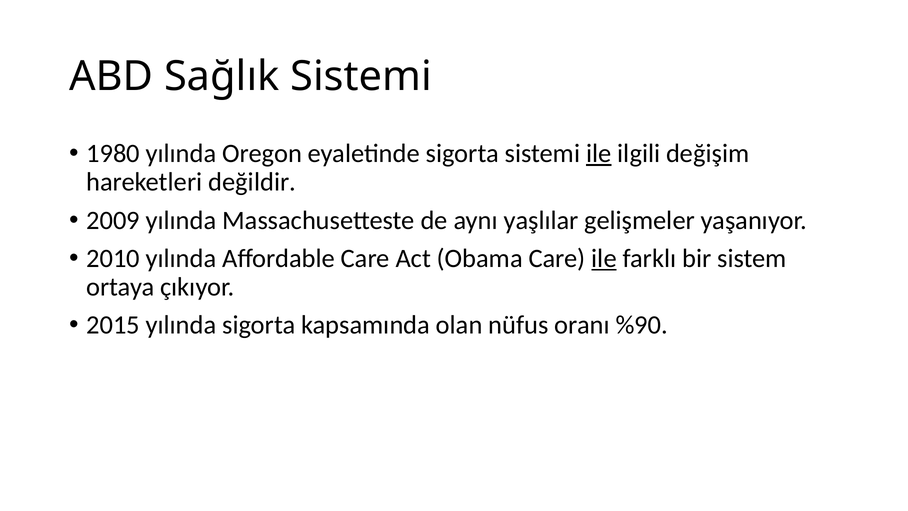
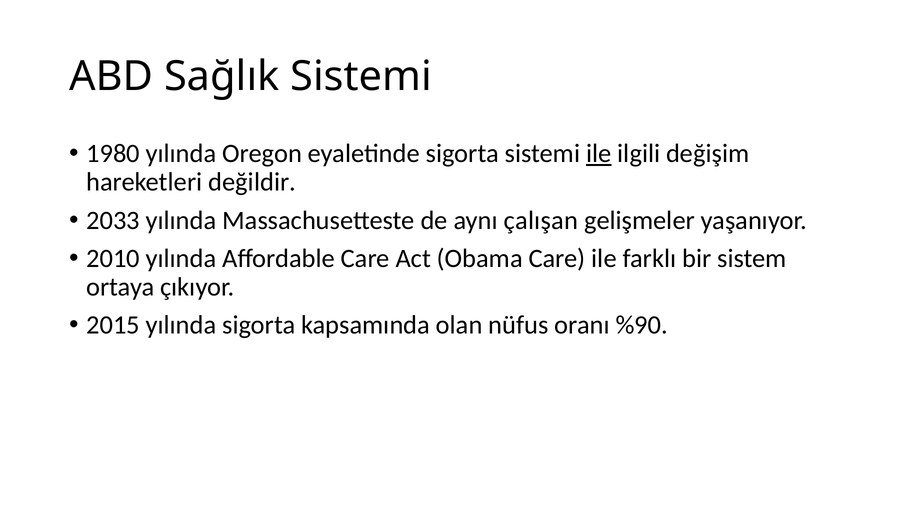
2009: 2009 -> 2033
yaşlılar: yaşlılar -> çalışan
ile at (604, 258) underline: present -> none
